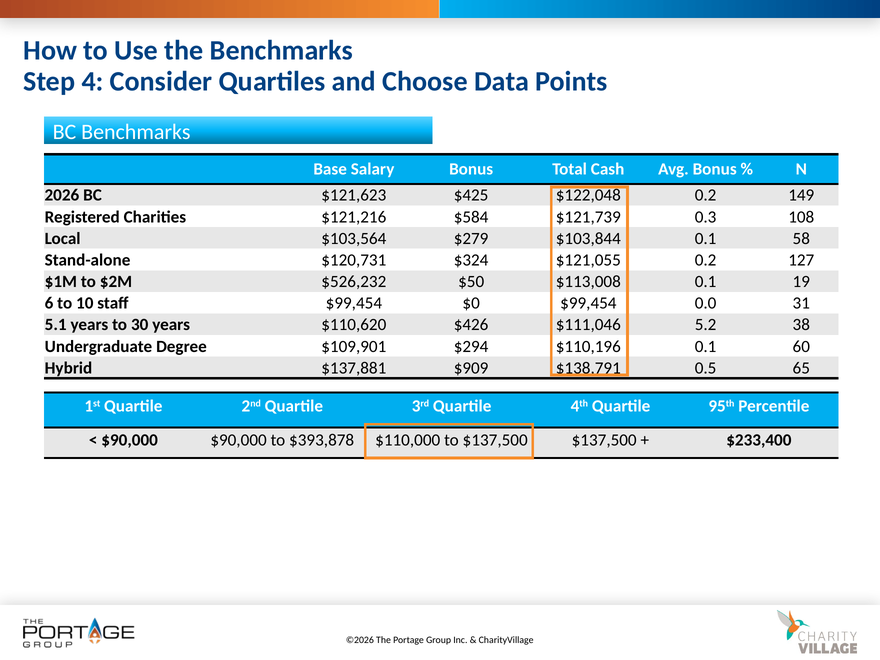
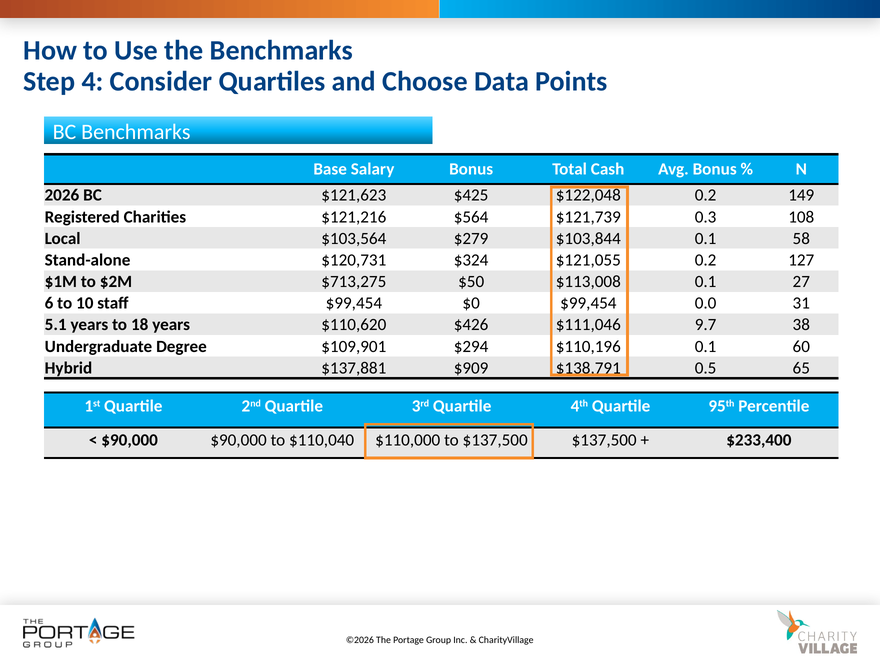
$584: $584 -> $564
$526,232: $526,232 -> $713,275
19: 19 -> 27
30: 30 -> 18
5.2: 5.2 -> 9.7
$393,878: $393,878 -> $110,040
